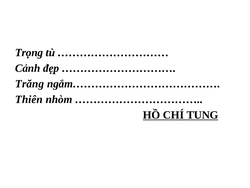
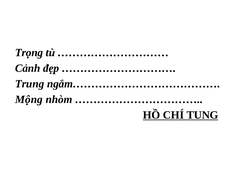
Trăng: Trăng -> Trung
Thiên: Thiên -> Mộng
